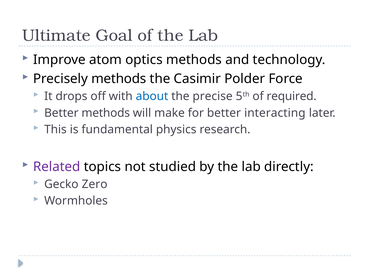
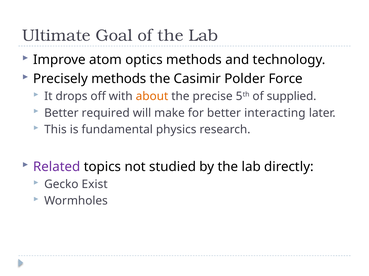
about colour: blue -> orange
required: required -> supplied
Better methods: methods -> required
Zero: Zero -> Exist
